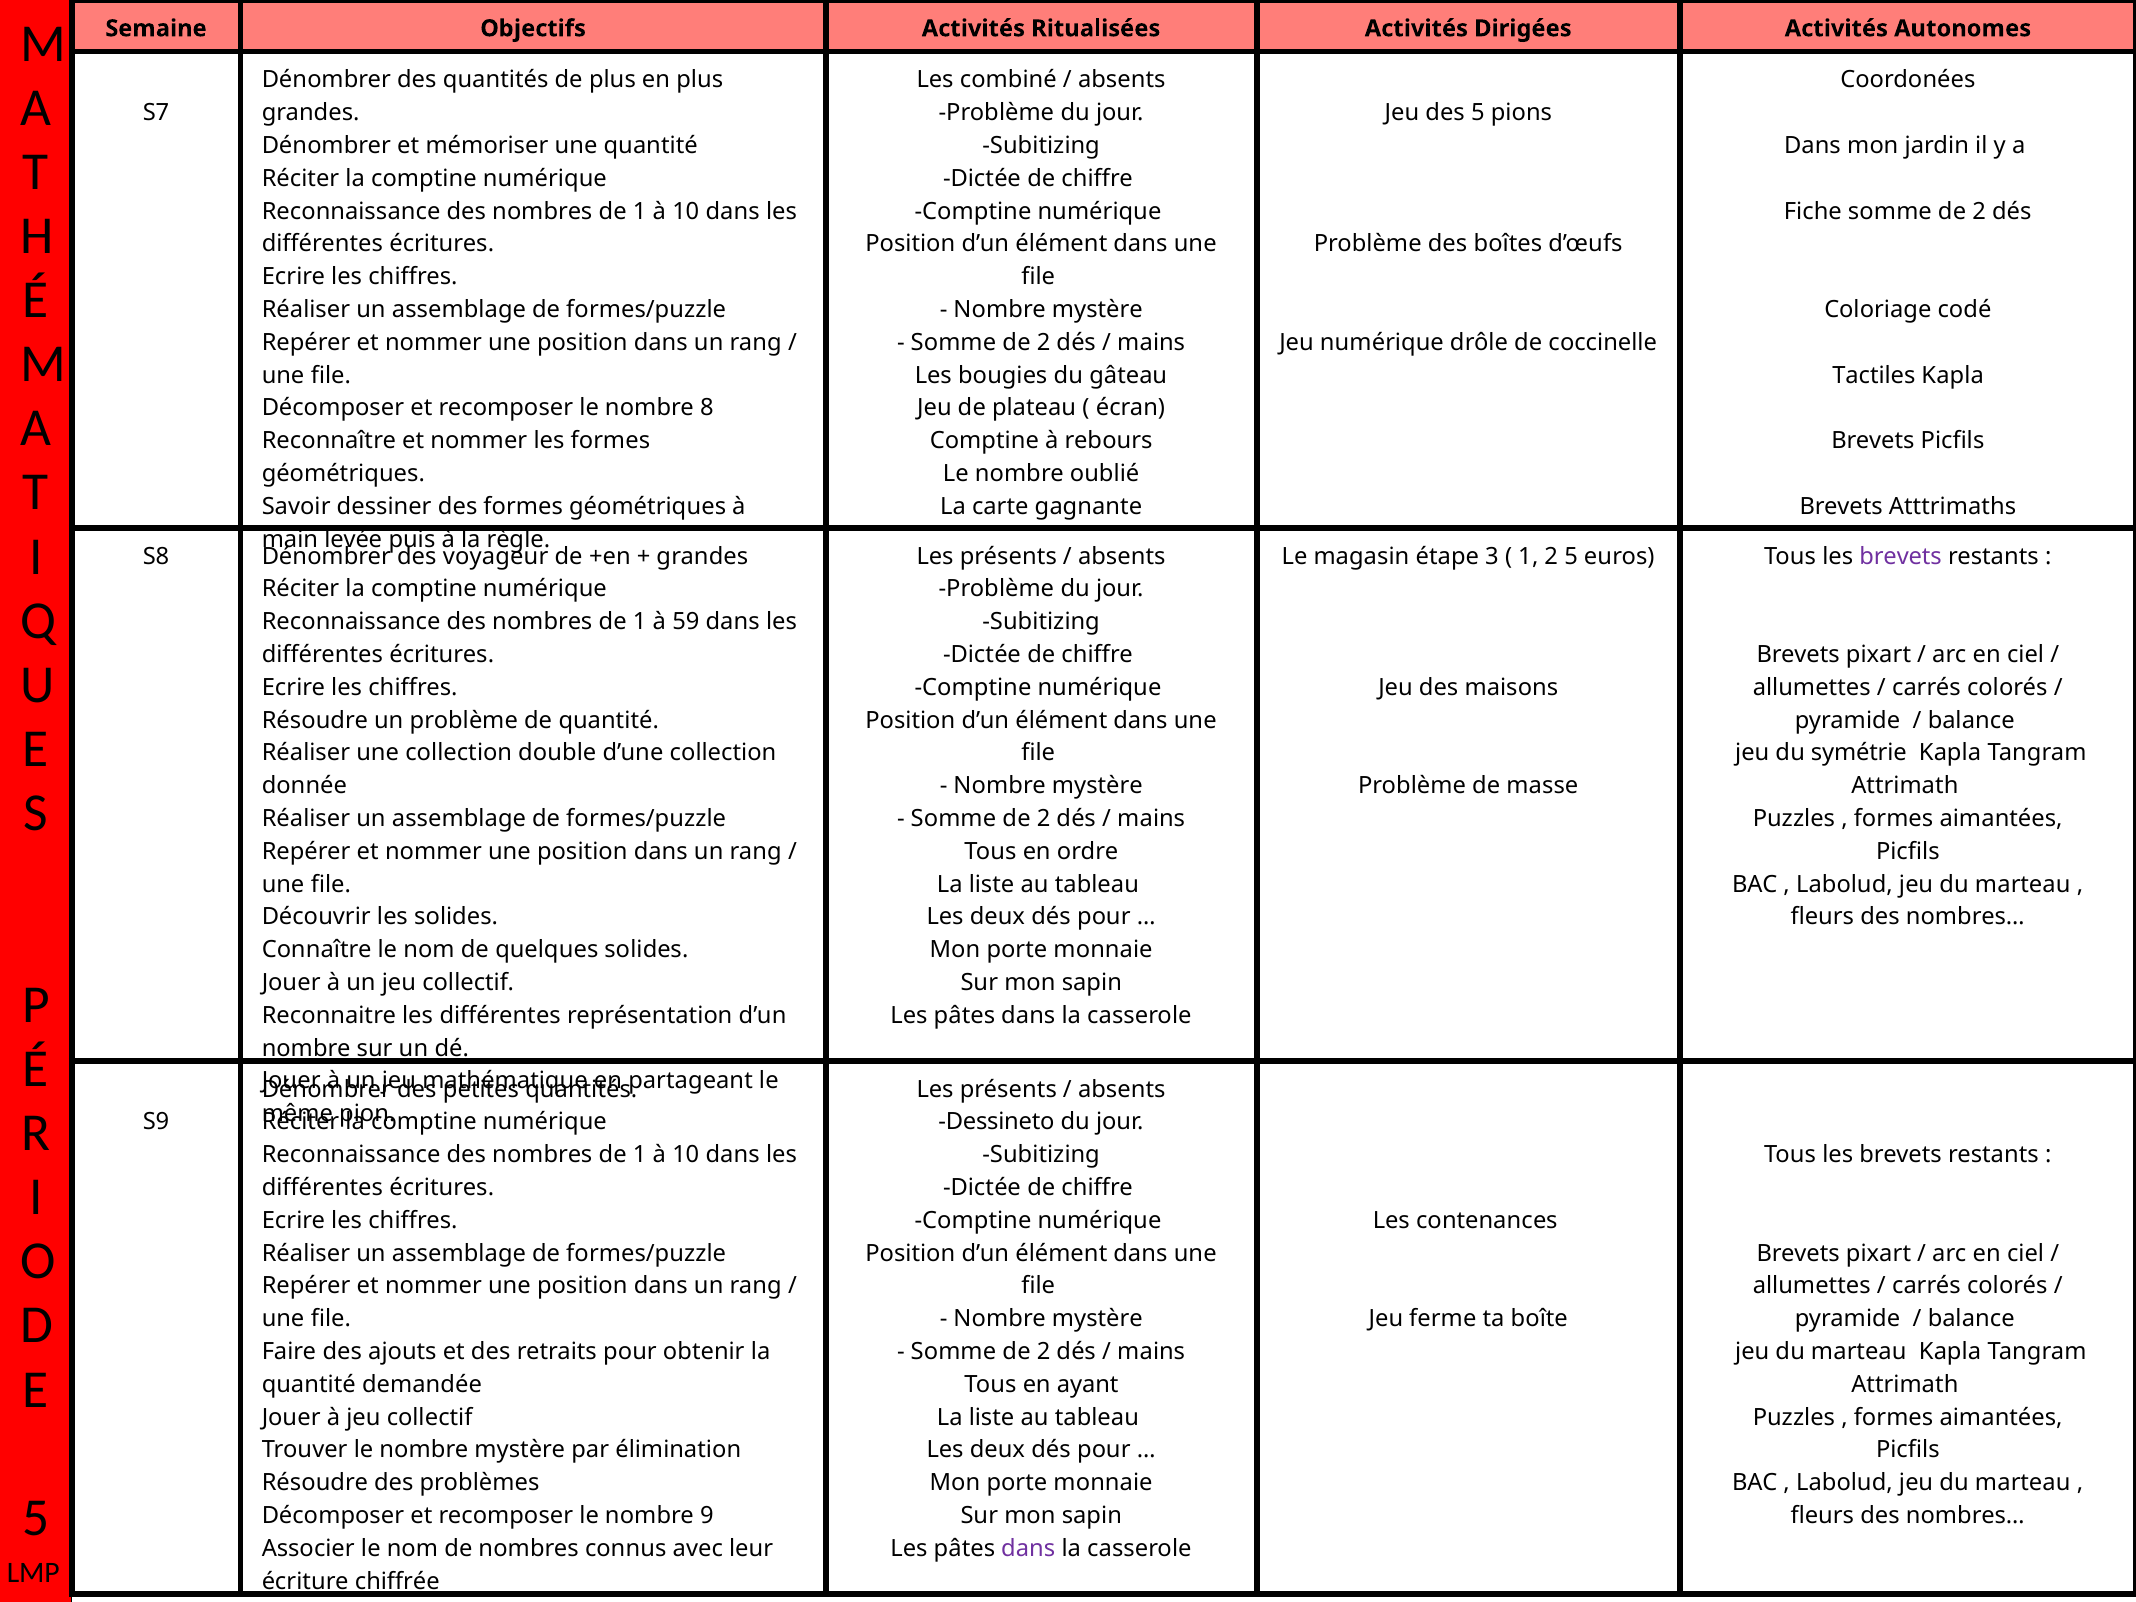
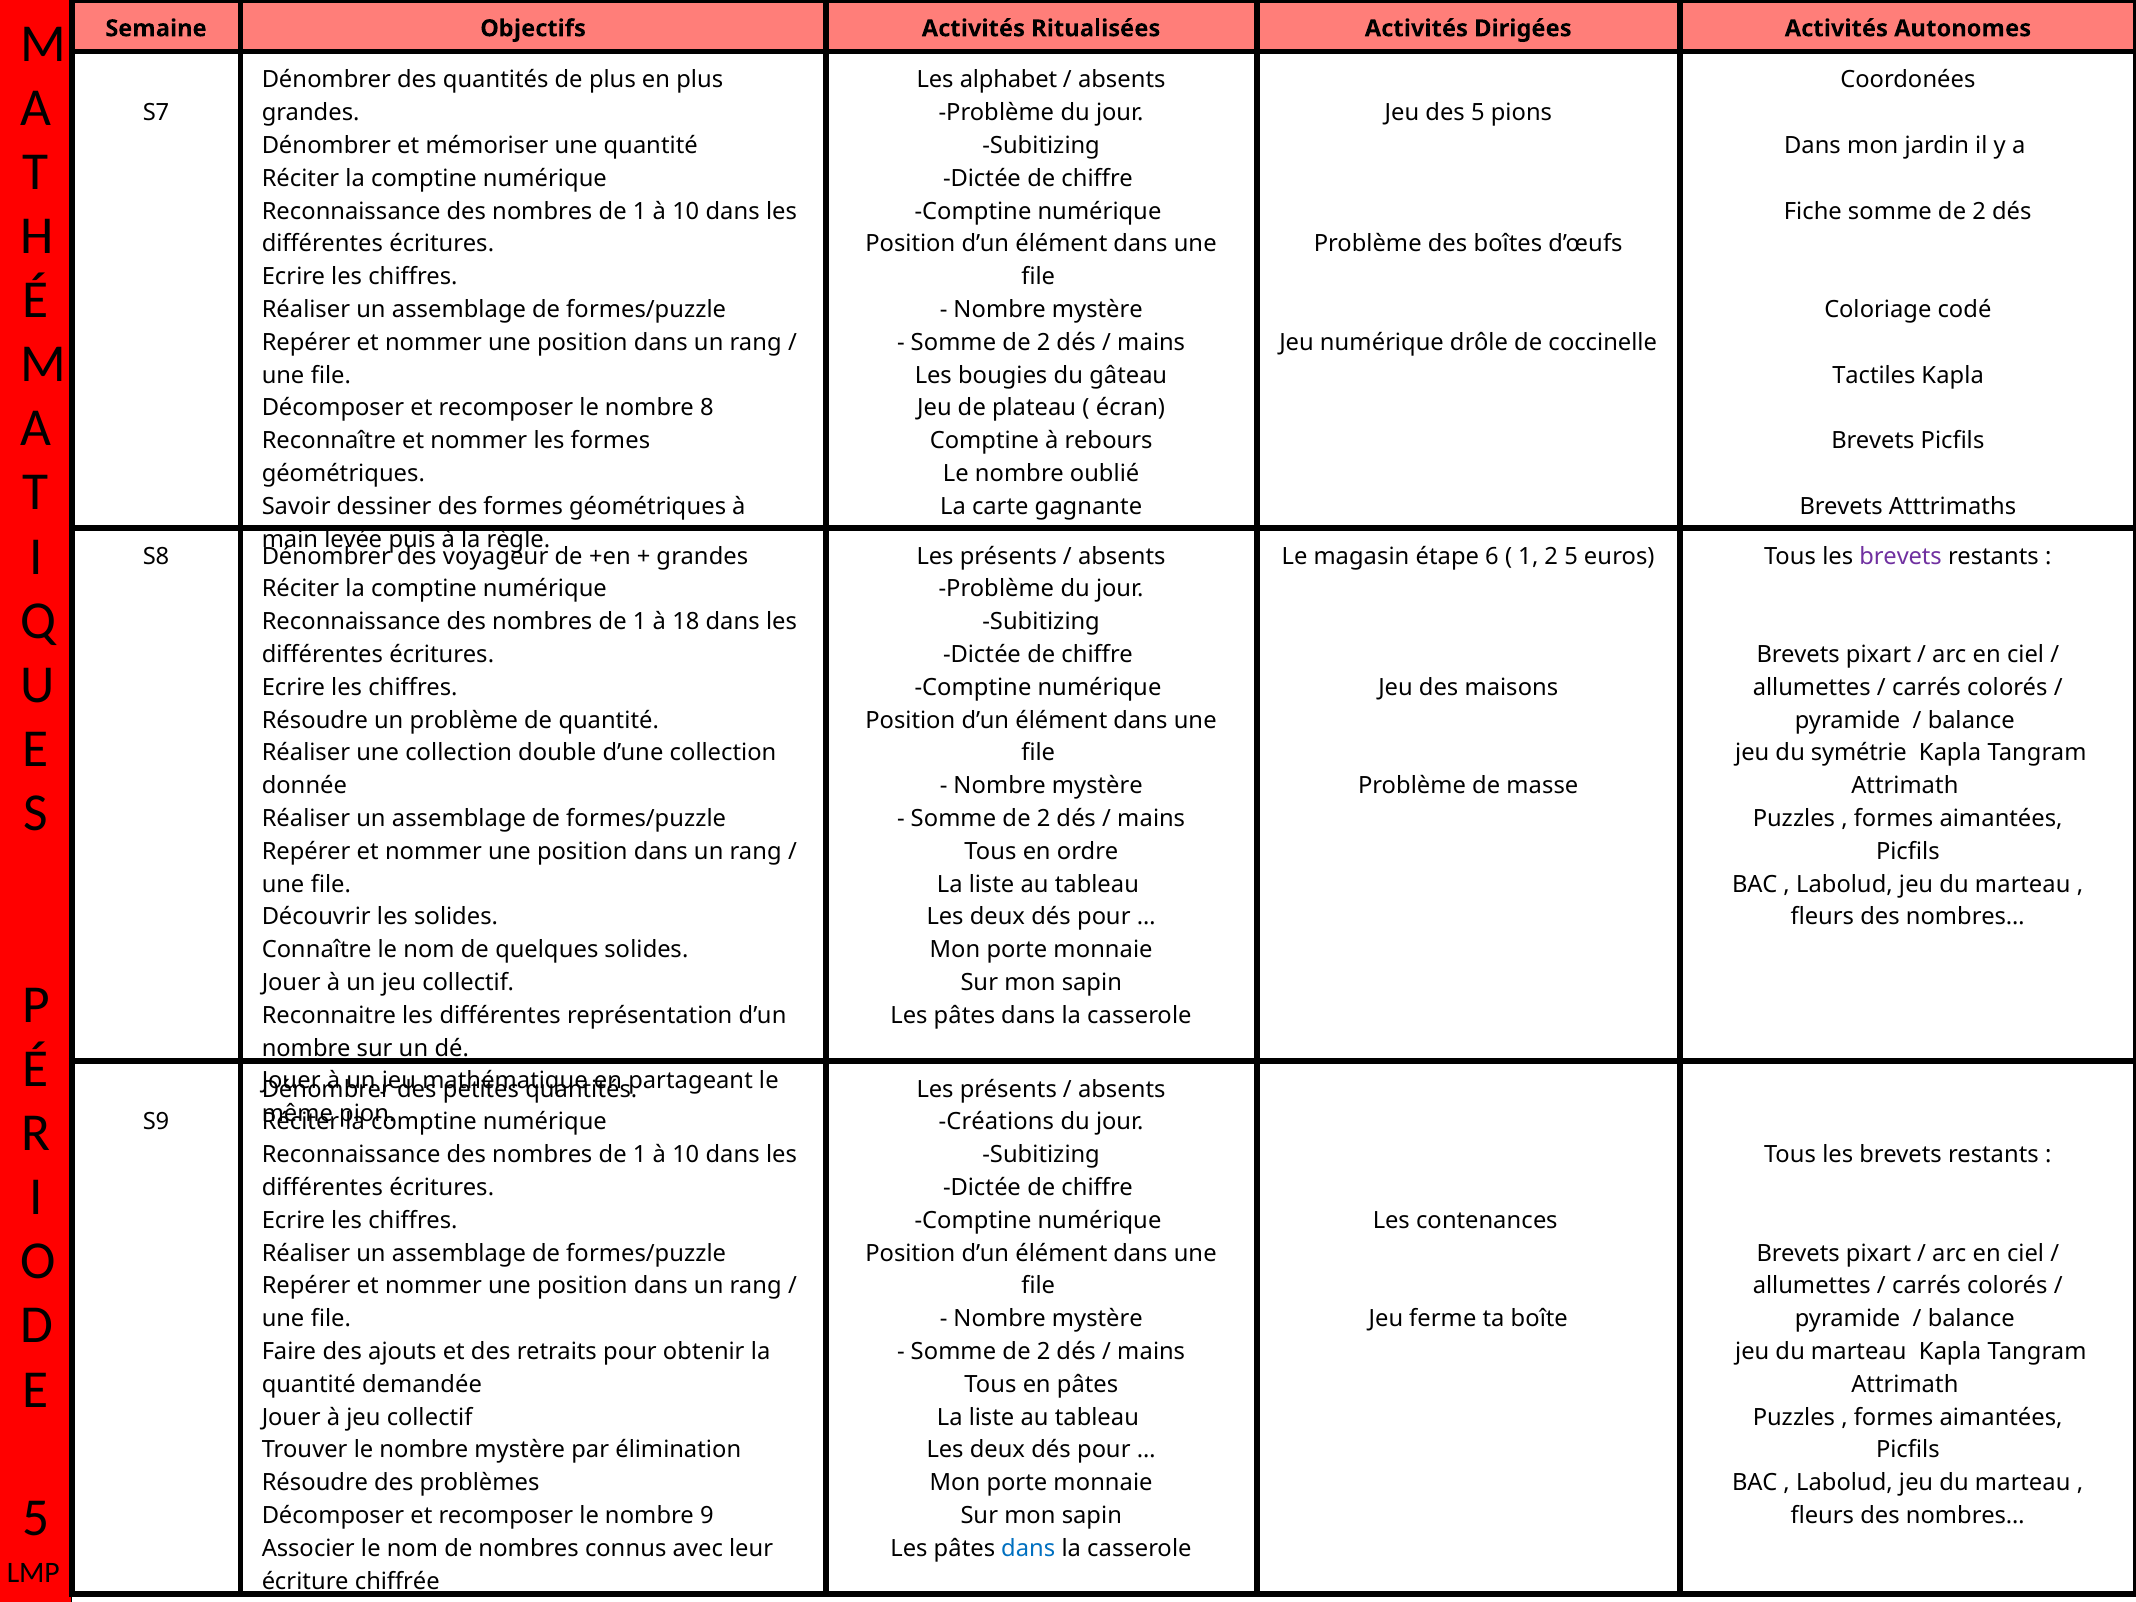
combiné: combiné -> alphabet
3: 3 -> 6
59: 59 -> 18
Dessineto: Dessineto -> Créations
en ayant: ayant -> pâtes
dans at (1028, 1549) colour: purple -> blue
